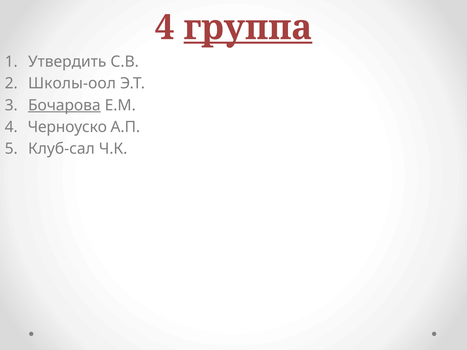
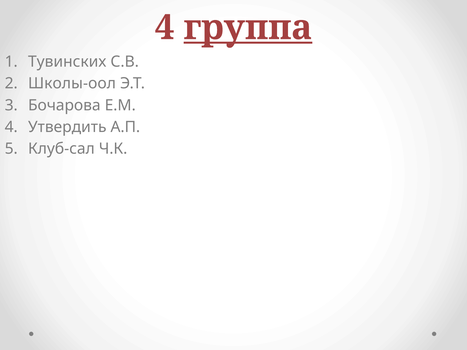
Утвердить: Утвердить -> Тувинских
Бочарова underline: present -> none
Черноуско: Черноуско -> Утвердить
